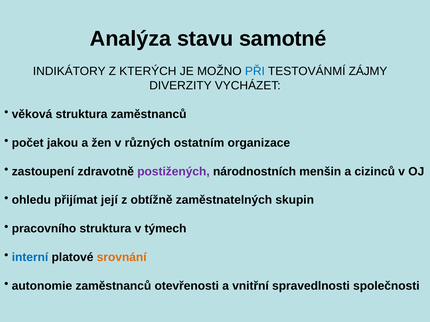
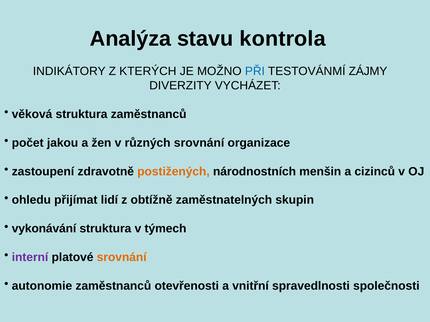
samotné: samotné -> kontrola
různých ostatním: ostatním -> srovnání
postižených colour: purple -> orange
její: její -> lidí
pracovního: pracovního -> vykonávání
interní colour: blue -> purple
